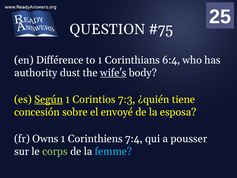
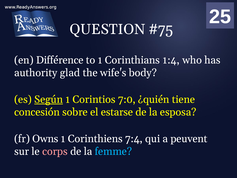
6:4: 6:4 -> 1:4
dust: dust -> glad
wife's underline: present -> none
7:3: 7:3 -> 7:0
envoyé: envoyé -> estarse
pousser: pousser -> peuvent
corps colour: light green -> pink
